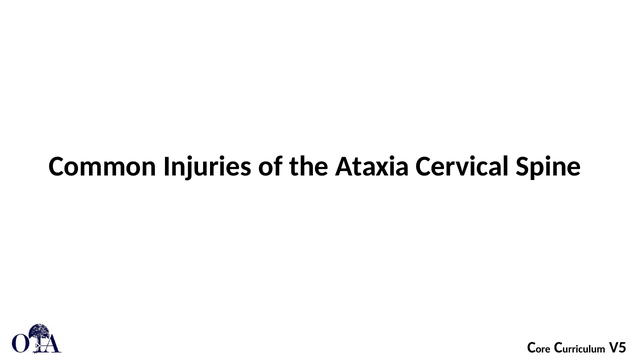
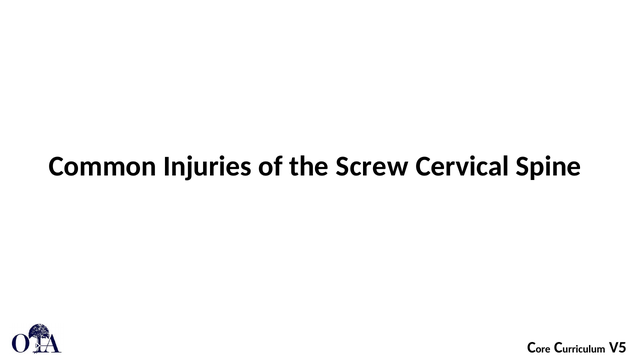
Ataxia: Ataxia -> Screw
